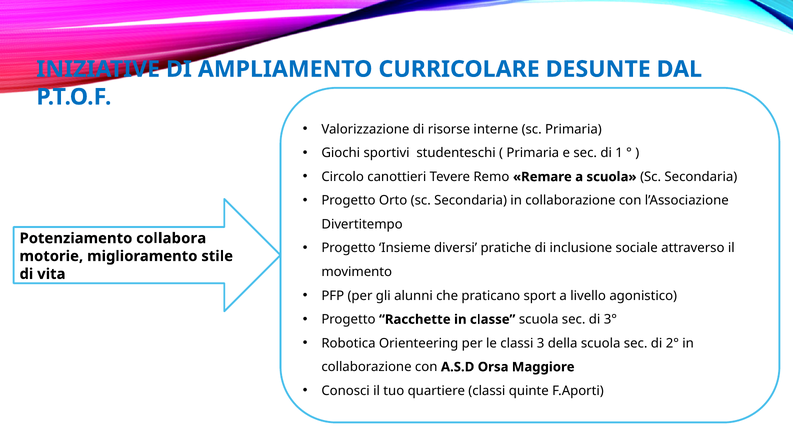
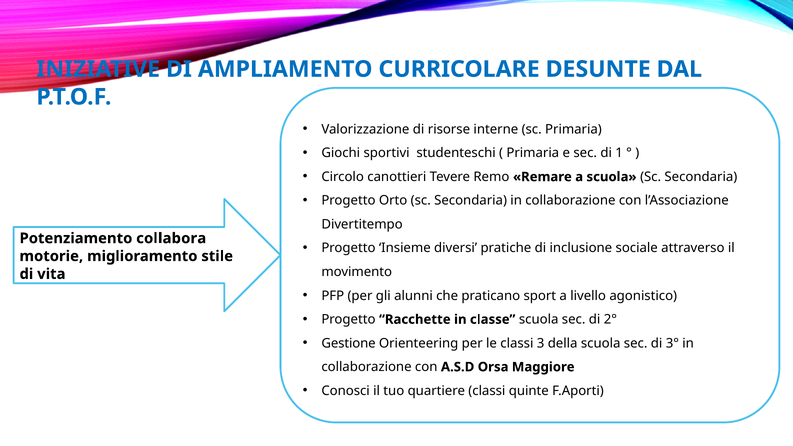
3°: 3° -> 2°
Robotica: Robotica -> Gestione
2°: 2° -> 3°
